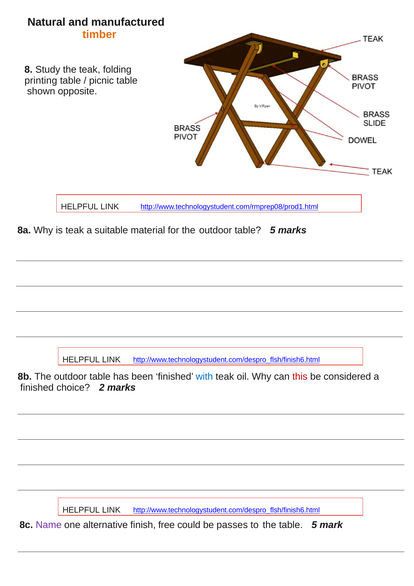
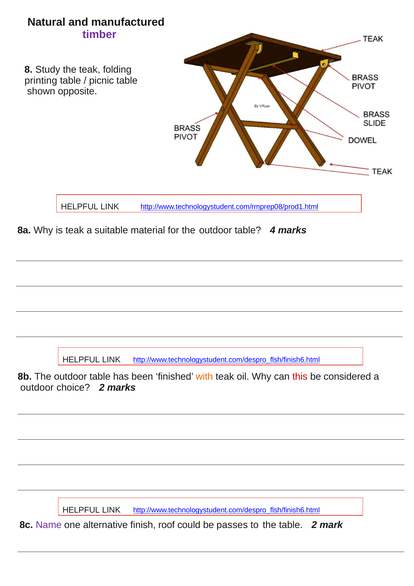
timber colour: orange -> purple
outdoor table 5: 5 -> 4
with colour: blue -> orange
ﬁnished at (37, 387): ﬁnished -> outdoor
free: free -> roof
the table 5: 5 -> 2
